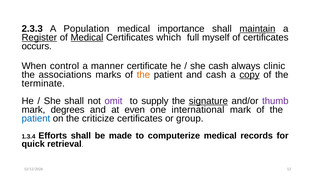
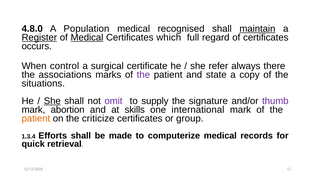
2.3.3: 2.3.3 -> 4.8.0
importance: importance -> recognised
myself: myself -> regard
manner: manner -> surgical
she cash: cash -> refer
clinic: clinic -> there
the at (143, 75) colour: orange -> purple
and cash: cash -> state
copy underline: present -> none
terminate: terminate -> situations
She at (52, 101) underline: none -> present
signature underline: present -> none
degrees: degrees -> abortion
even: even -> skills
patient at (36, 119) colour: blue -> orange
